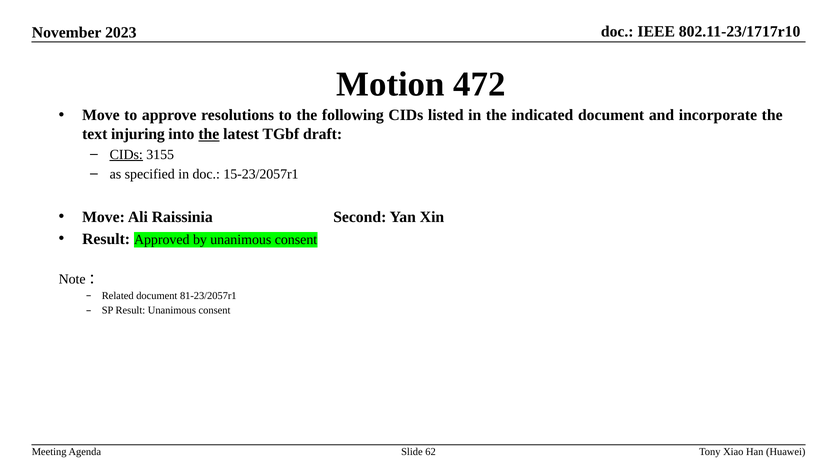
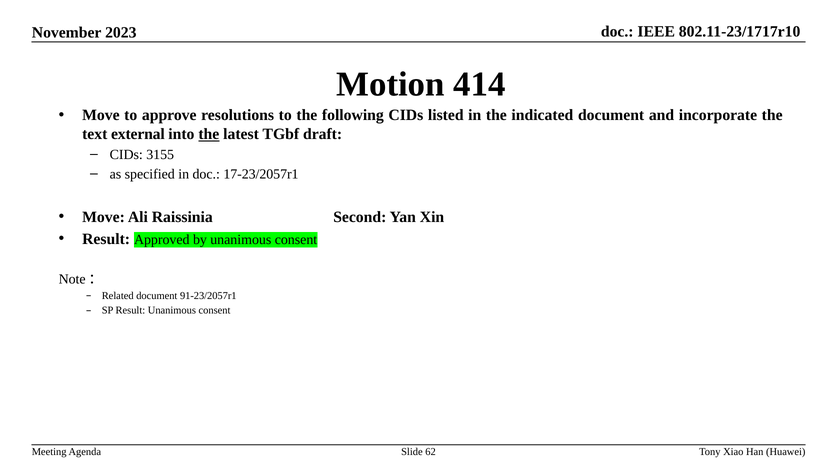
472: 472 -> 414
injuring: injuring -> external
CIDs at (126, 154) underline: present -> none
15-23/2057r1: 15-23/2057r1 -> 17-23/2057r1
81-23/2057r1: 81-23/2057r1 -> 91-23/2057r1
